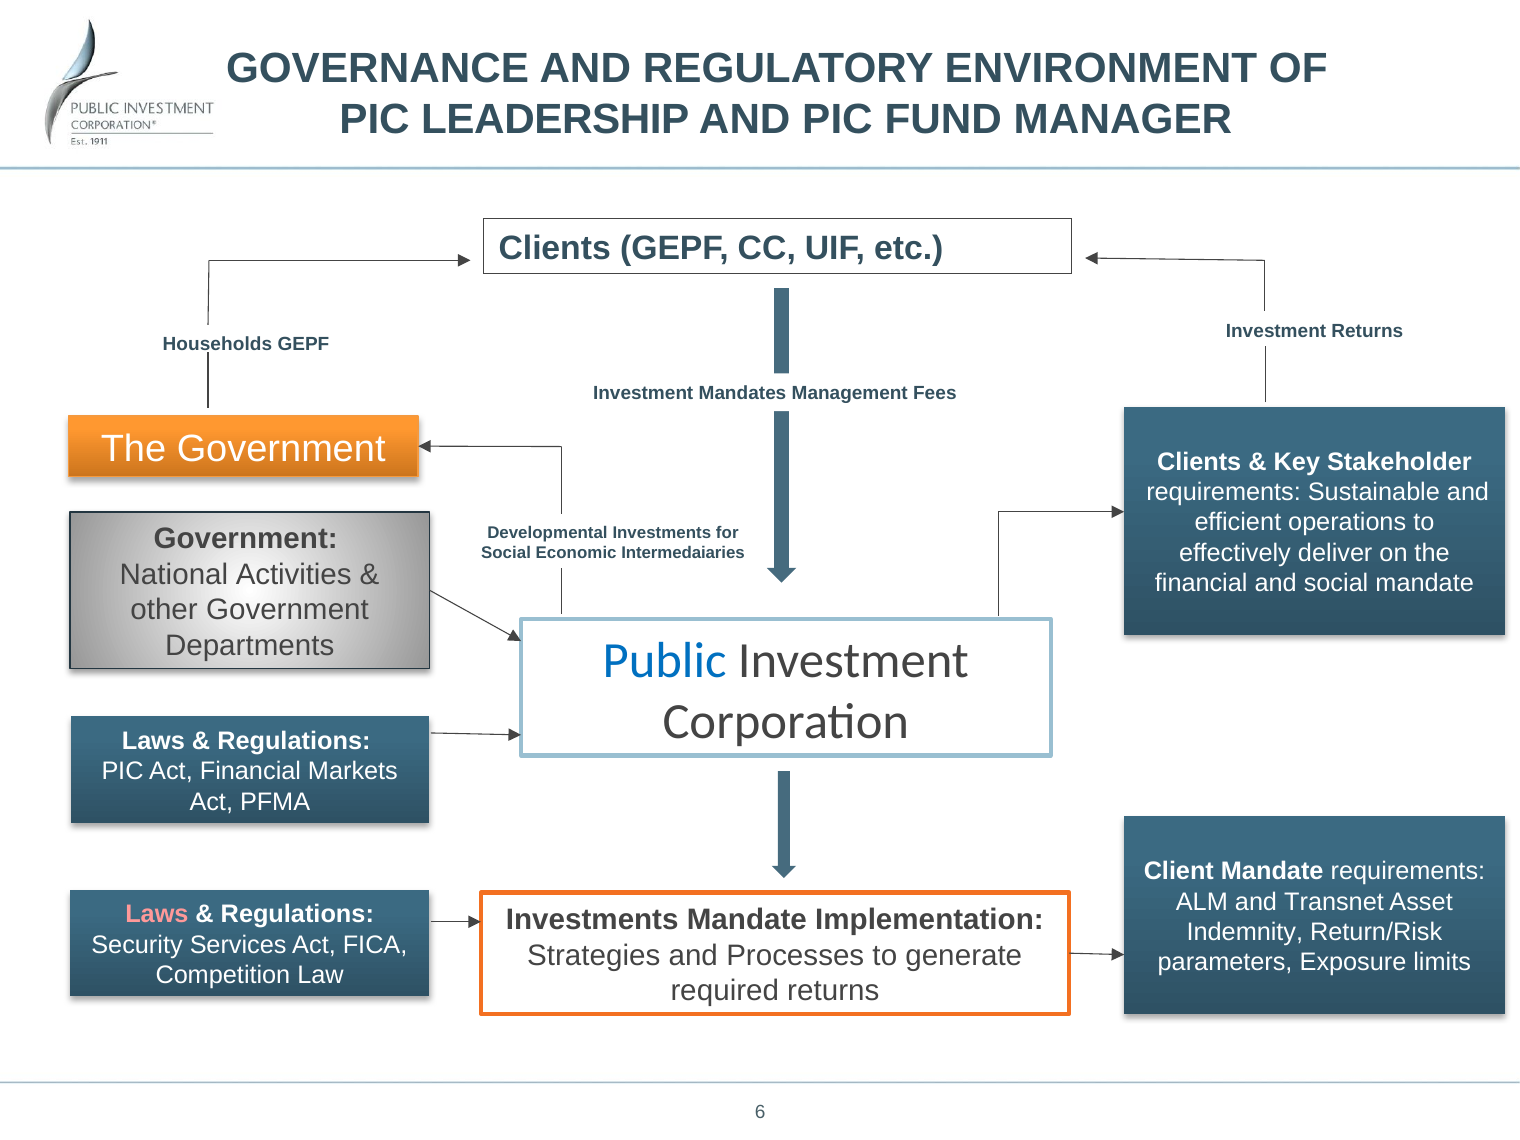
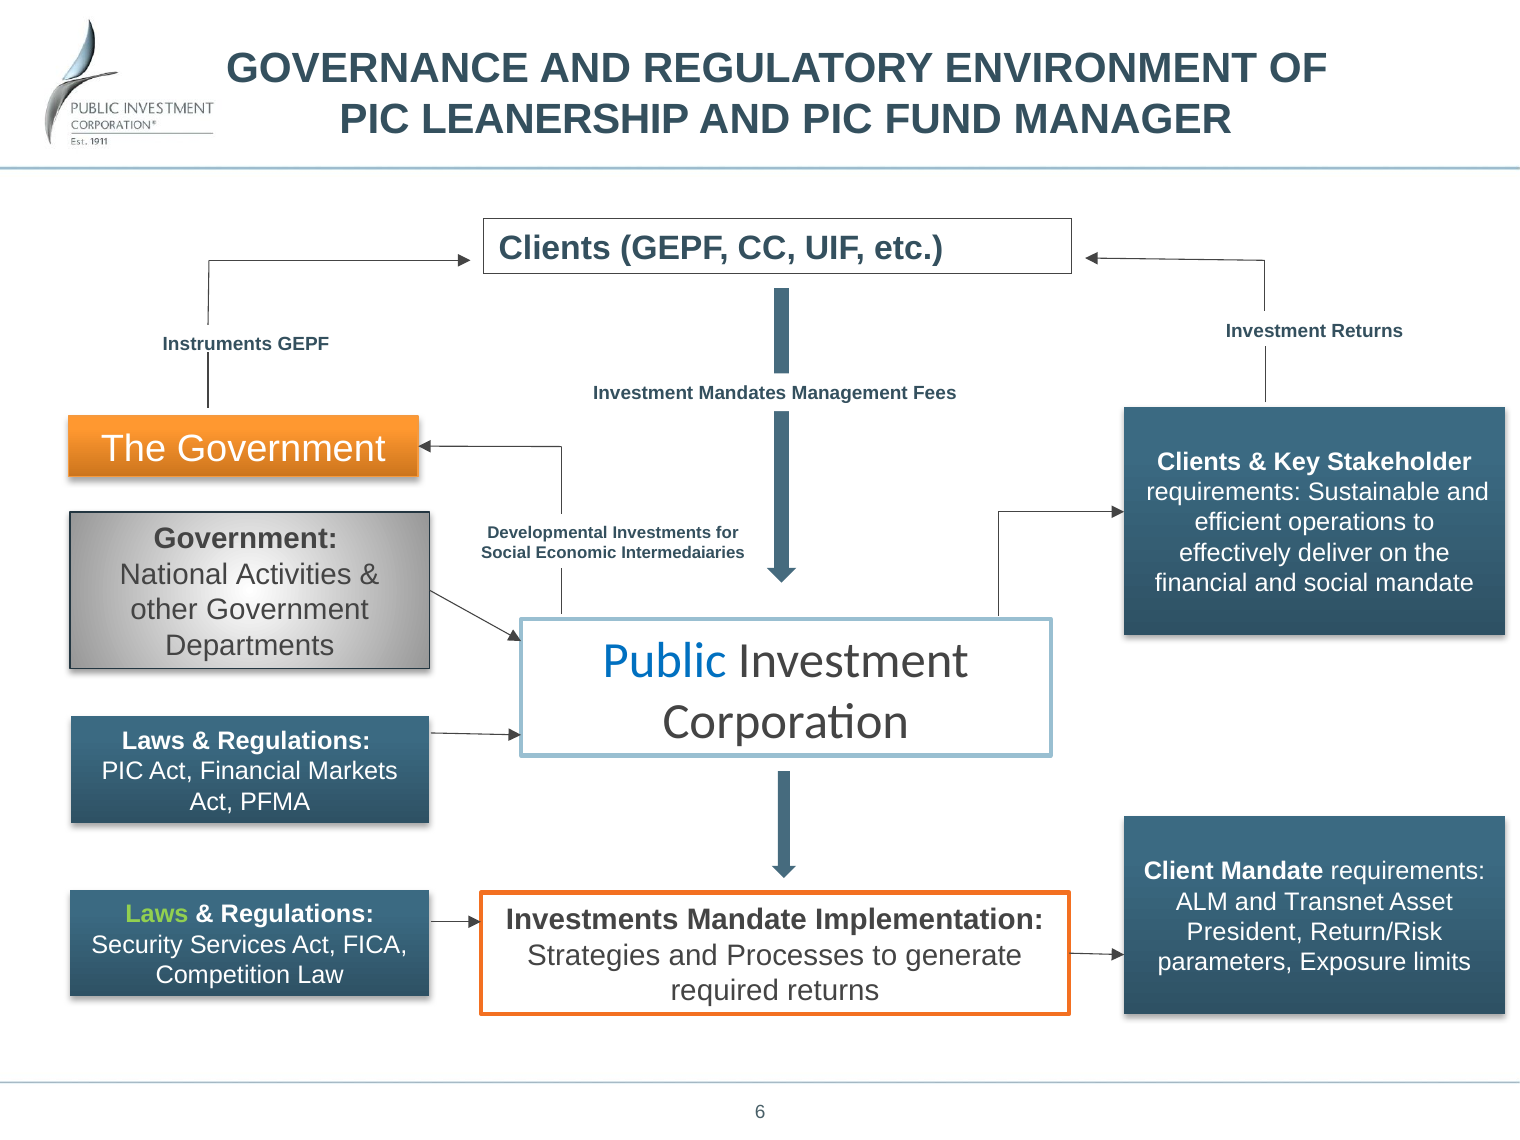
LEADERSHIP: LEADERSHIP -> LEANERSHIP
Households: Households -> Instruments
Laws at (157, 915) colour: pink -> light green
Indemnity: Indemnity -> President
